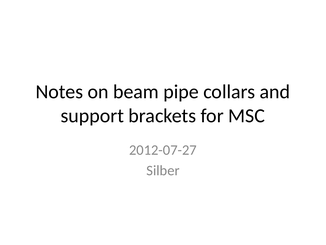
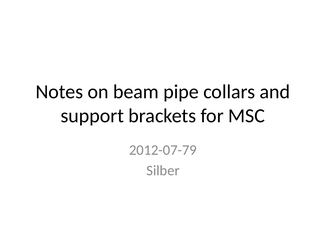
2012-07-27: 2012-07-27 -> 2012-07-79
